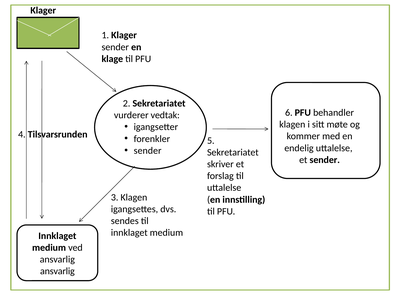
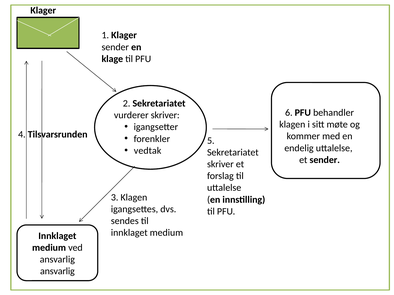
vurderer vedtak: vedtak -> skriver
sender at (148, 151): sender -> vedtak
